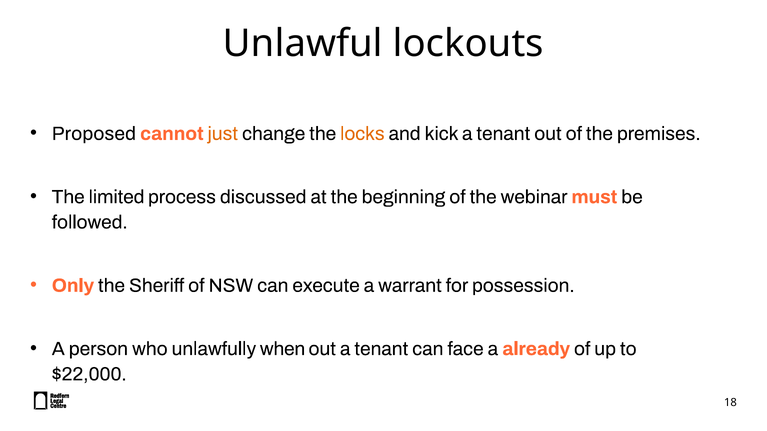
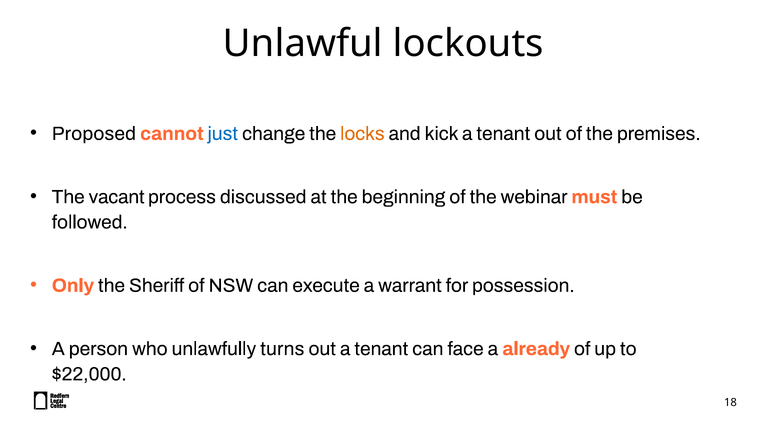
just colour: orange -> blue
limited: limited -> vacant
when: when -> turns
